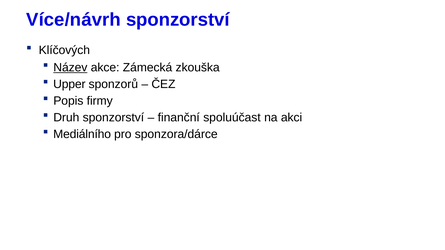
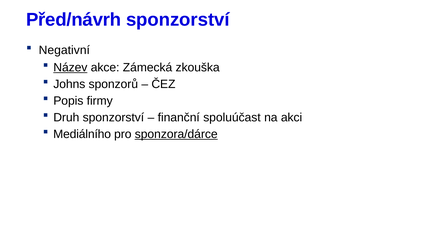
Více/návrh: Více/návrh -> Před/návrh
Klíčových: Klíčových -> Negativní
Upper: Upper -> Johns
sponzora/dárce underline: none -> present
